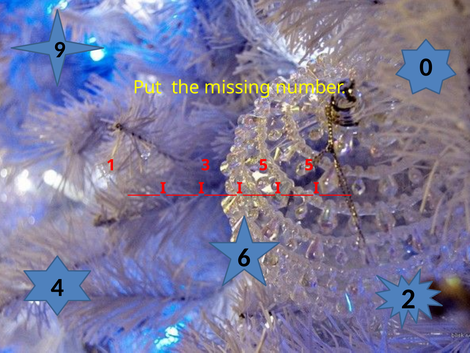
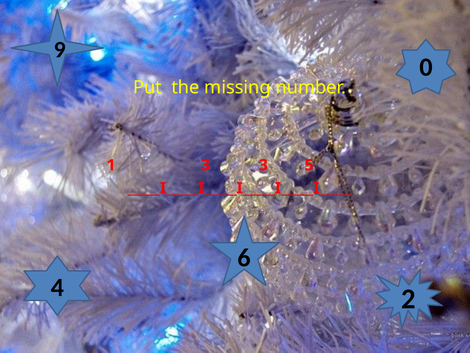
3 5: 5 -> 3
